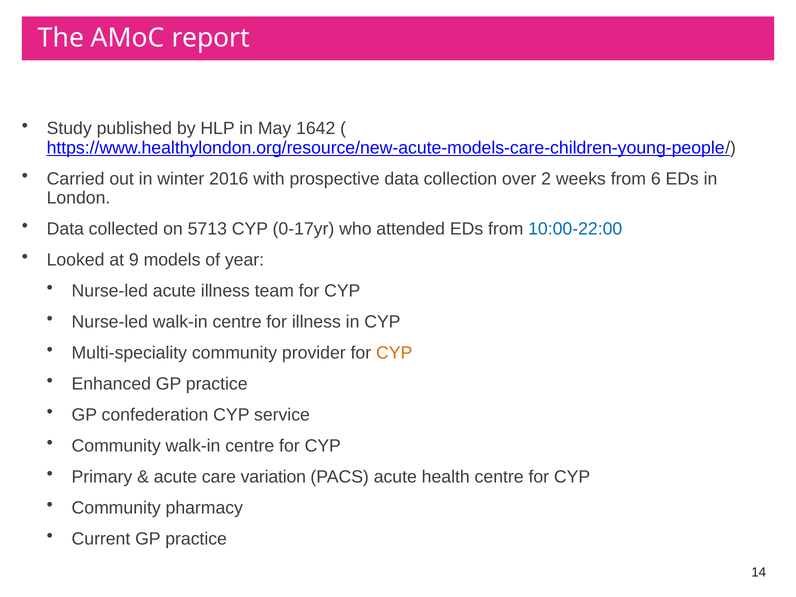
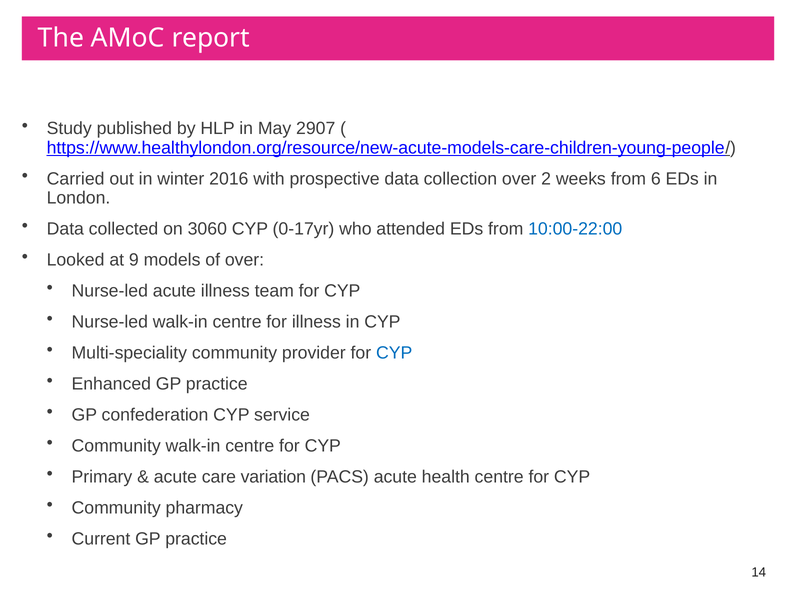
1642: 1642 -> 2907
5713: 5713 -> 3060
of year: year -> over
CYP at (394, 353) colour: orange -> blue
